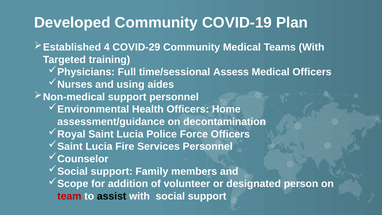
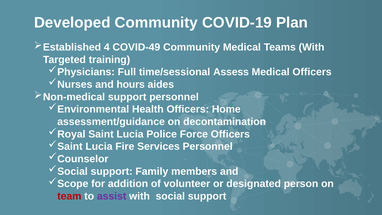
COVID-29: COVID-29 -> COVID-49
using: using -> hours
assist colour: black -> purple
